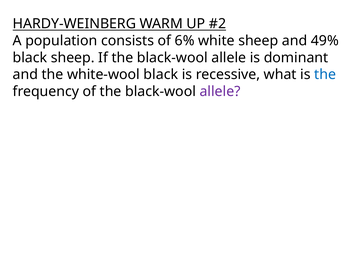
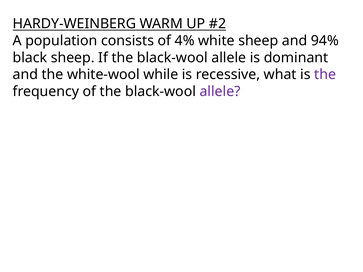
6%: 6% -> 4%
49%: 49% -> 94%
white-wool black: black -> while
the at (325, 75) colour: blue -> purple
